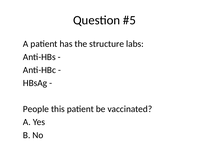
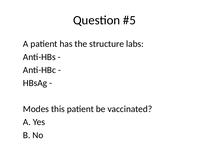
People: People -> Modes
